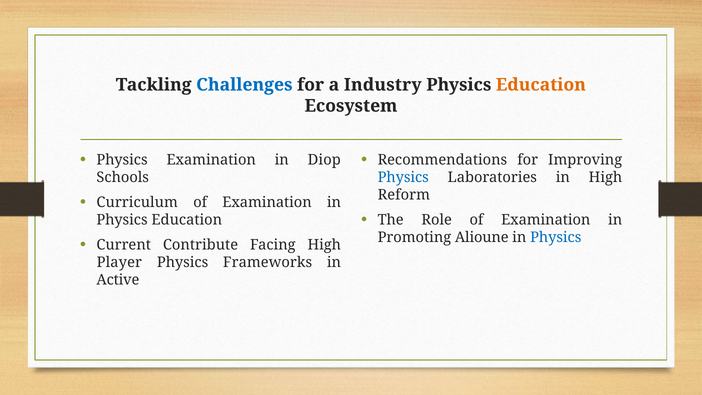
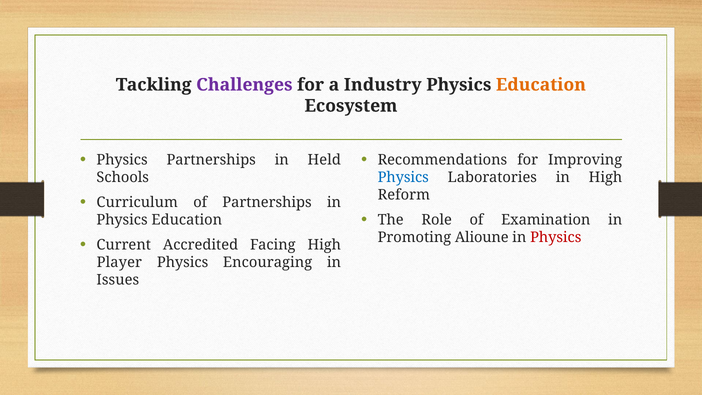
Challenges colour: blue -> purple
Physics Examination: Examination -> Partnerships
Diop: Diop -> Held
Examination at (267, 202): Examination -> Partnerships
Physics at (556, 238) colour: blue -> red
Contribute: Contribute -> Accredited
Frameworks: Frameworks -> Encouraging
Active: Active -> Issues
